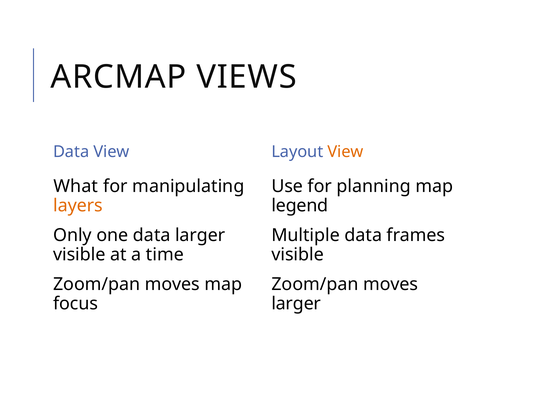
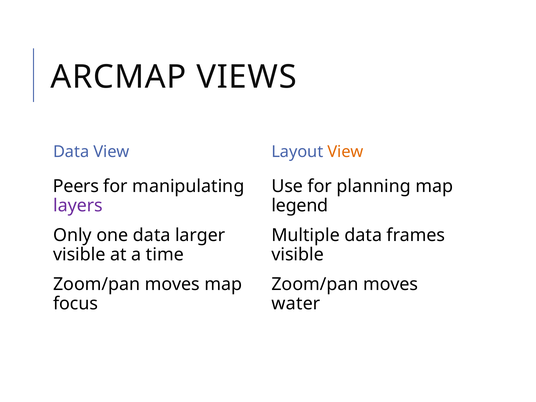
What: What -> Peers
layers colour: orange -> purple
larger at (296, 303): larger -> water
